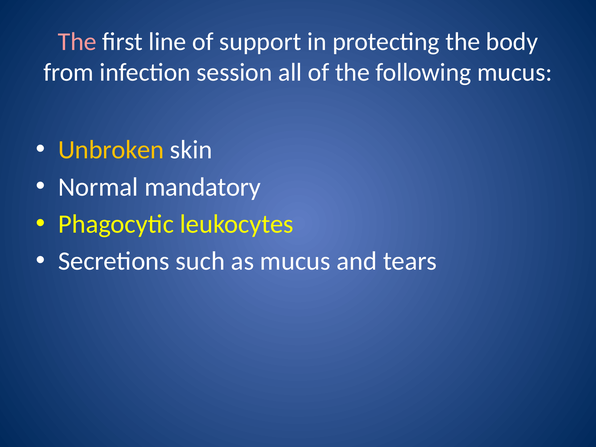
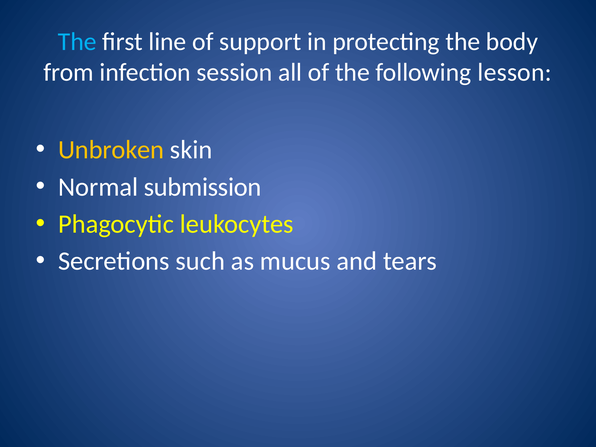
The at (77, 42) colour: pink -> light blue
following mucus: mucus -> lesson
mandatory: mandatory -> submission
